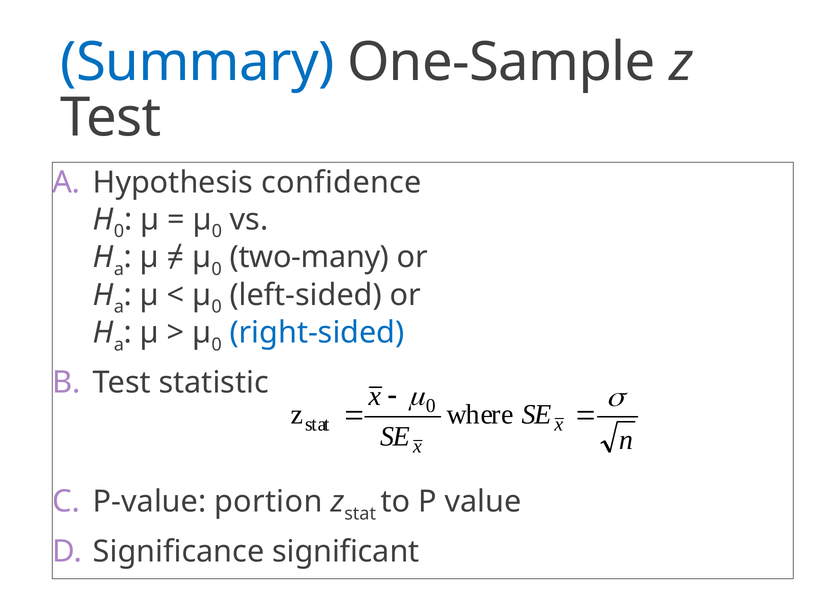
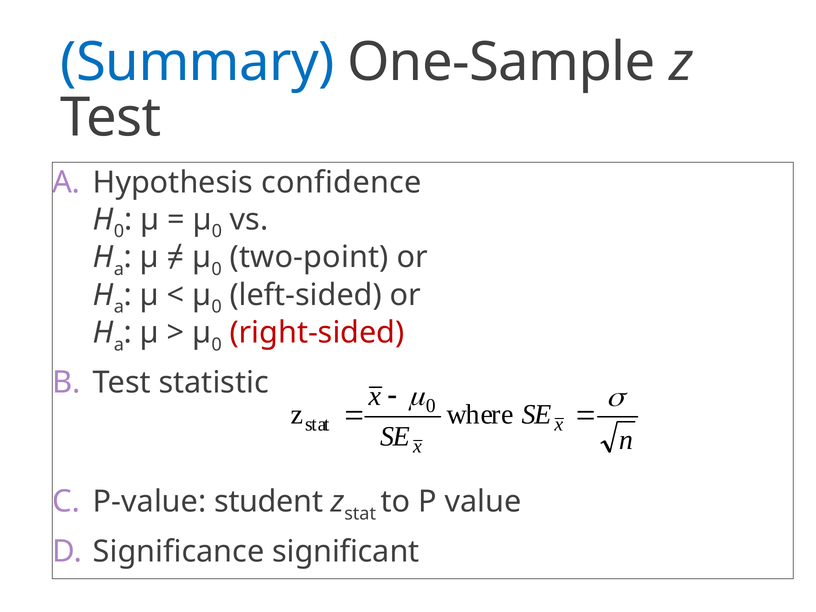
two-many: two-many -> two-point
right-sided colour: blue -> red
portion: portion -> student
